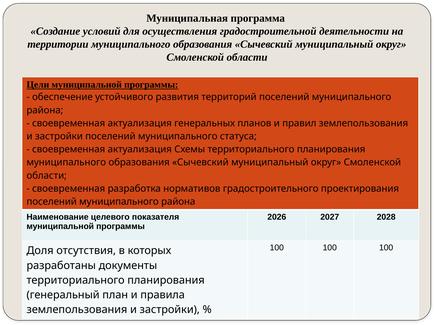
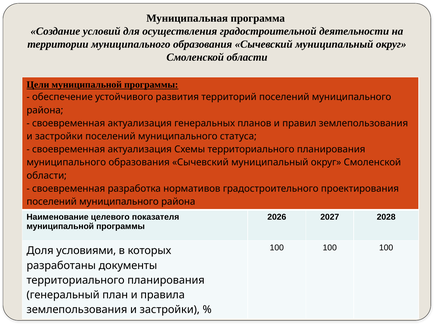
отсутствия: отсутствия -> условиями
